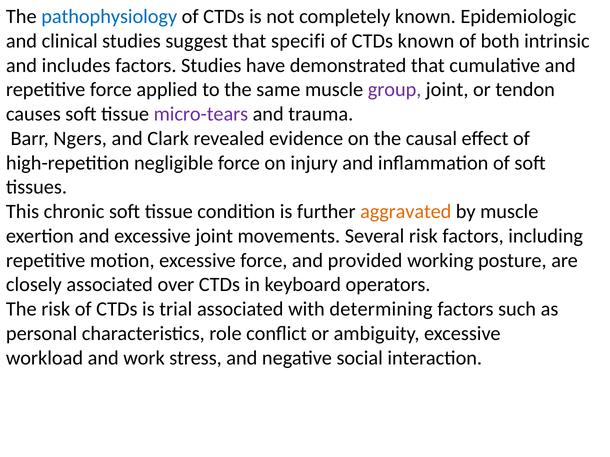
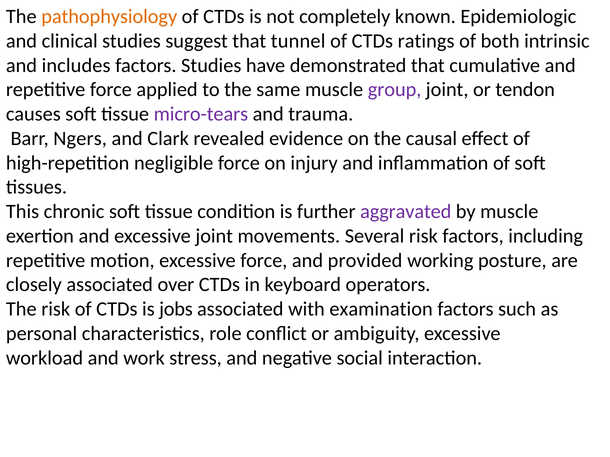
pathophysiology colour: blue -> orange
specifi: specifi -> tunnel
CTDs known: known -> ratings
aggravated colour: orange -> purple
trial: trial -> jobs
determining: determining -> examination
